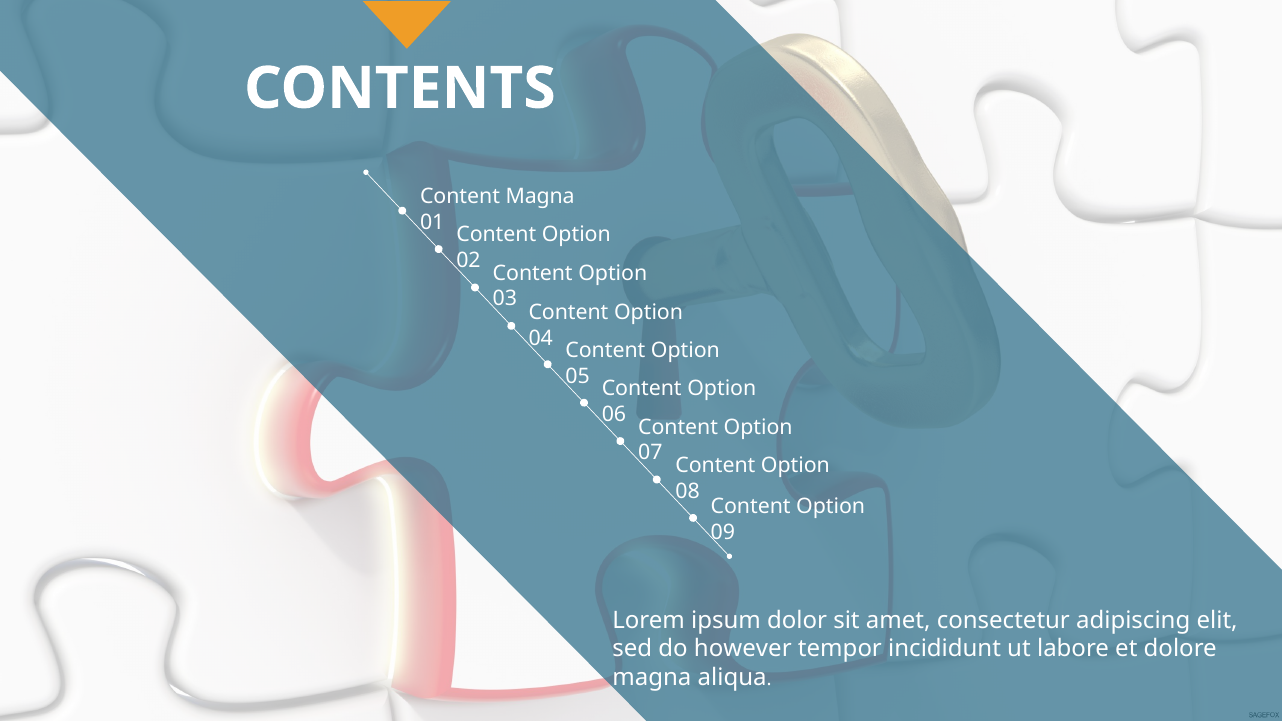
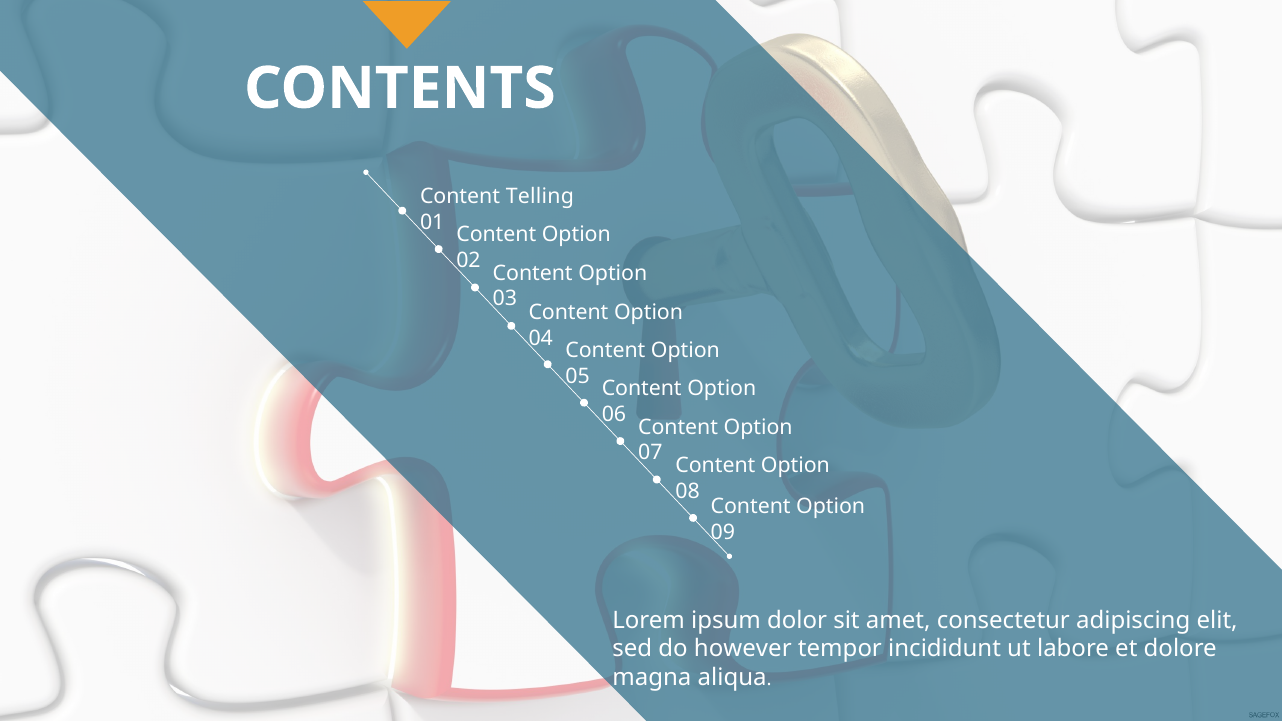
Content Magna: Magna -> Telling
